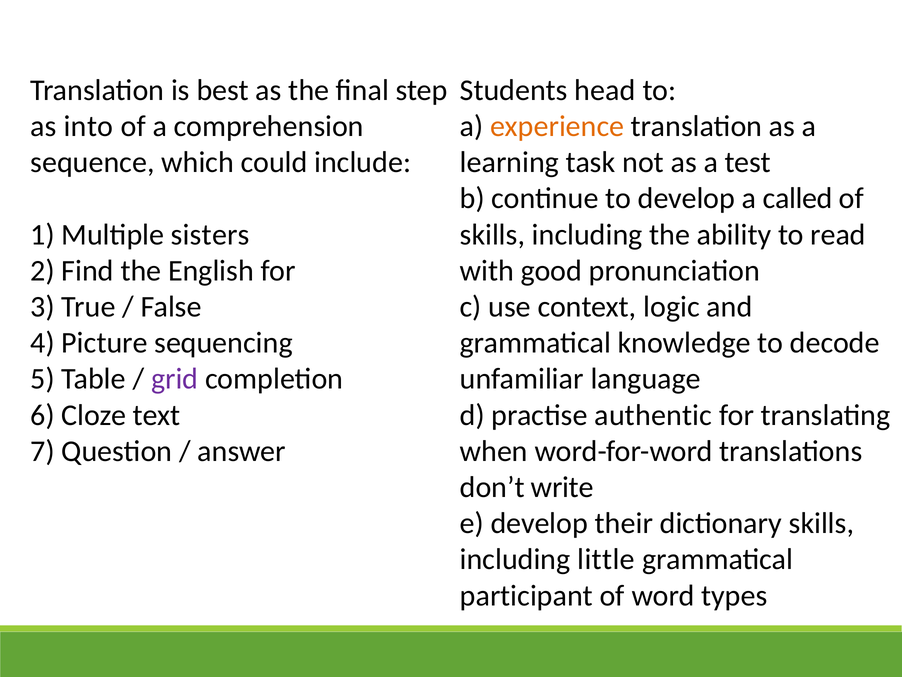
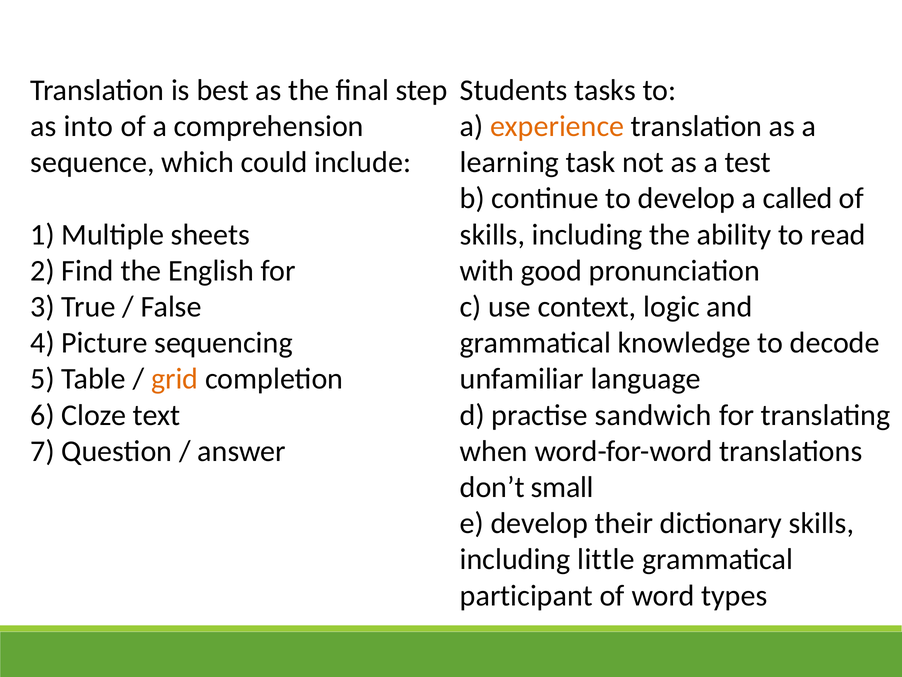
head: head -> tasks
sisters: sisters -> sheets
grid colour: purple -> orange
authentic: authentic -> sandwich
write: write -> small
